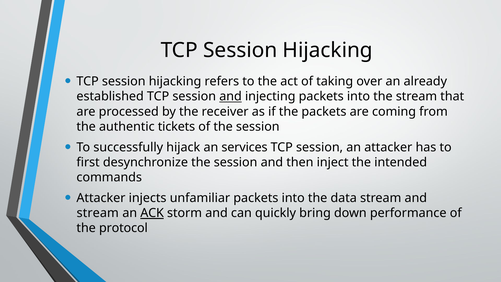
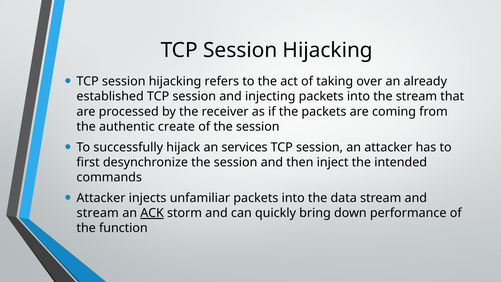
and at (231, 96) underline: present -> none
tickets: tickets -> create
protocol: protocol -> function
